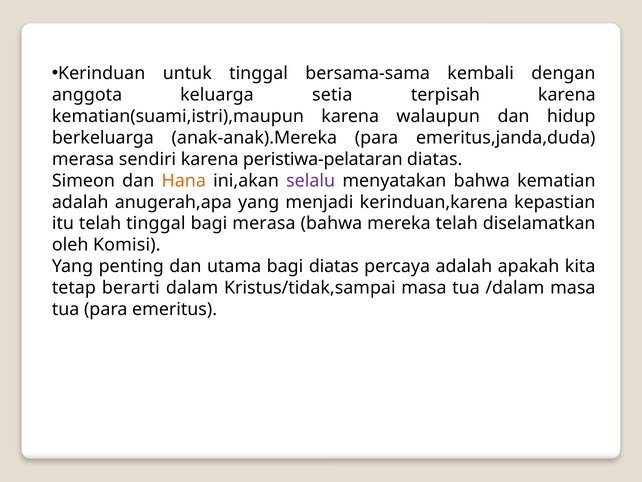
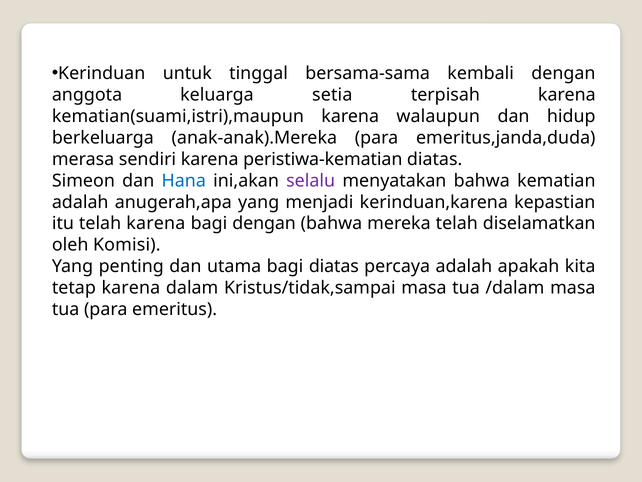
peristiwa-pelataran: peristiwa-pelataran -> peristiwa-kematian
Hana colour: orange -> blue
telah tinggal: tinggal -> karena
bagi merasa: merasa -> dengan
tetap berarti: berarti -> karena
